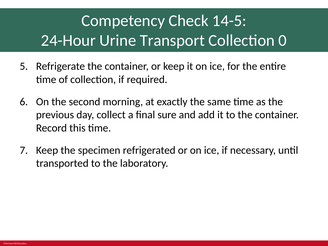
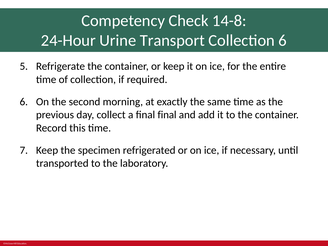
14-5: 14-5 -> 14-8
Collection 0: 0 -> 6
final sure: sure -> final
